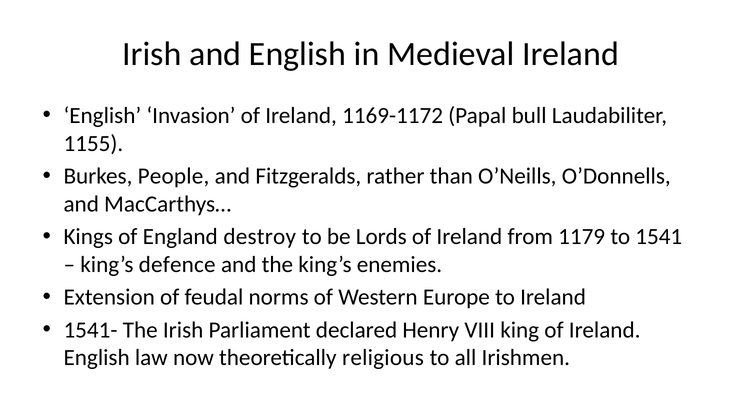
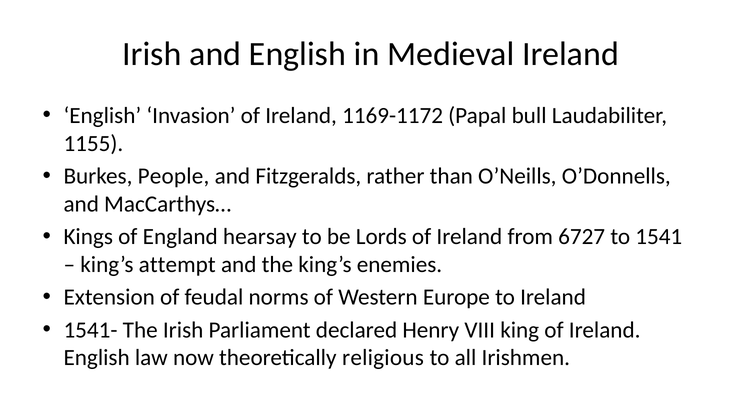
destroy: destroy -> hearsay
1179: 1179 -> 6727
defence: defence -> attempt
